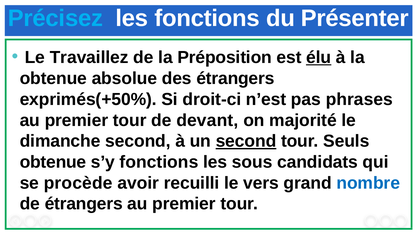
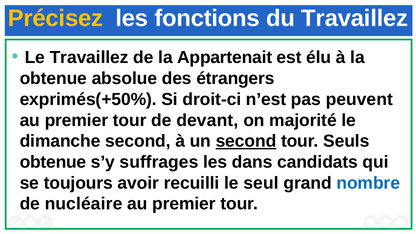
Précisez colour: light blue -> yellow
du Présenter: Présenter -> Travaillez
Préposition: Préposition -> Appartenait
élu underline: present -> none
phrases: phrases -> peuvent
s’y fonctions: fonctions -> suffrages
sous: sous -> dans
procède: procède -> toujours
vers: vers -> seul
de étrangers: étrangers -> nucléaire
